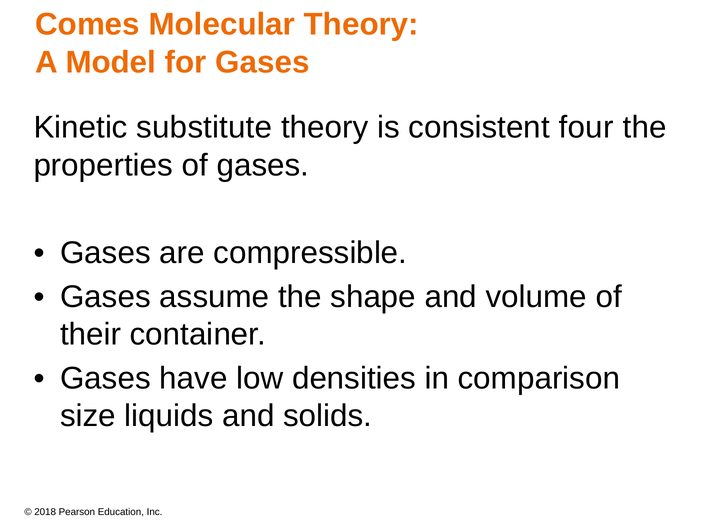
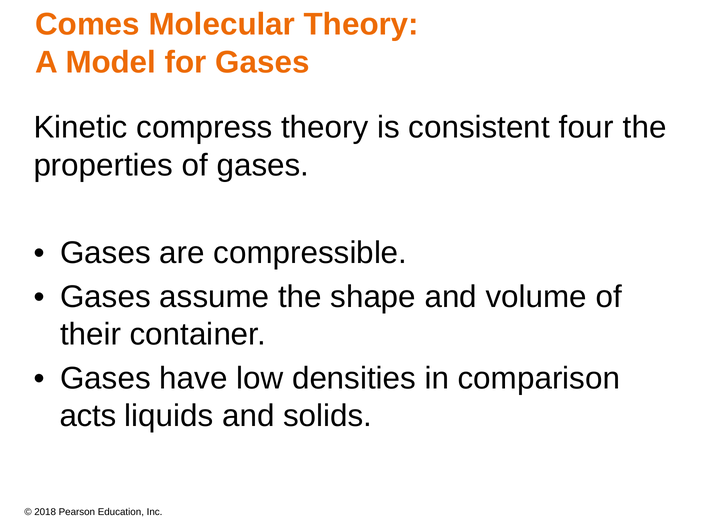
substitute: substitute -> compress
size: size -> acts
